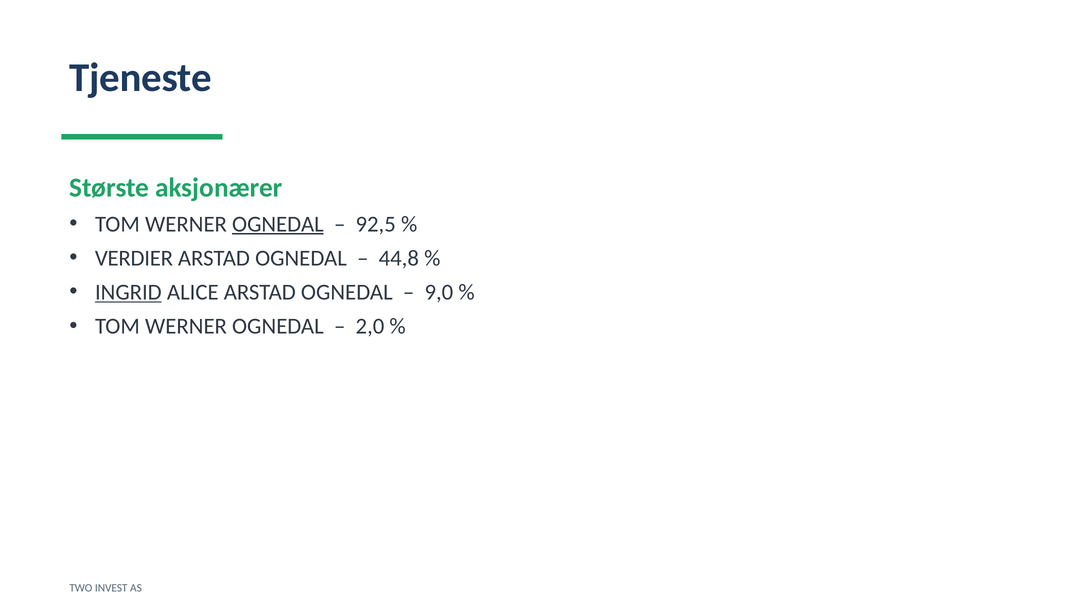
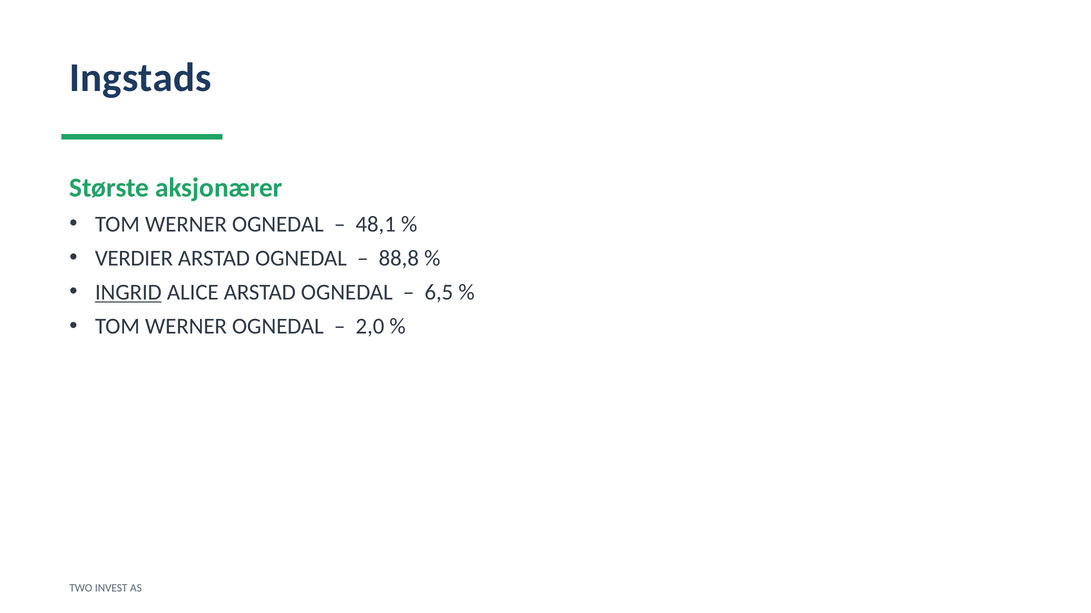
Tjeneste: Tjeneste -> Ingstads
OGNEDAL at (278, 224) underline: present -> none
92,5: 92,5 -> 48,1
44,8: 44,8 -> 88,8
9,0: 9,0 -> 6,5
